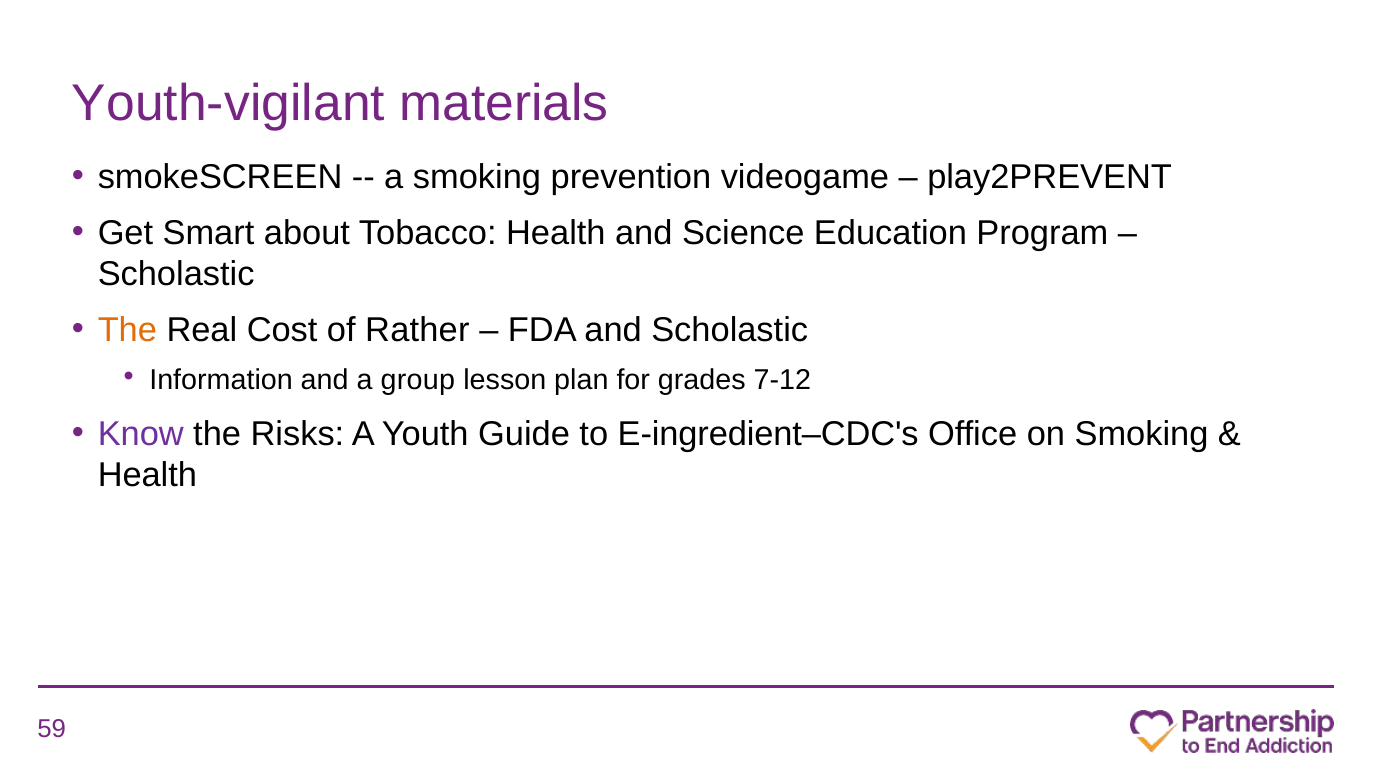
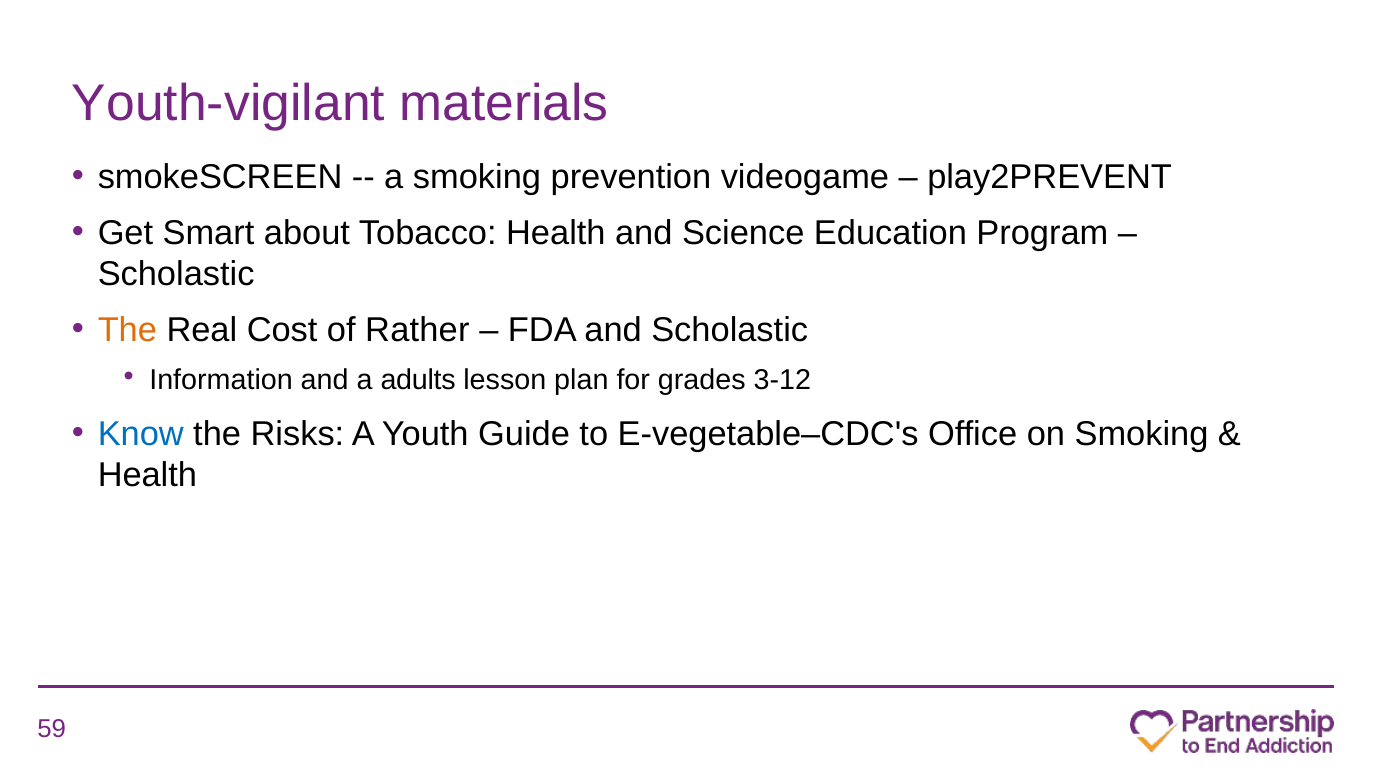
group: group -> adults
7-12: 7-12 -> 3-12
Know colour: purple -> blue
E-ingredient–CDC's: E-ingredient–CDC's -> E-vegetable–CDC's
